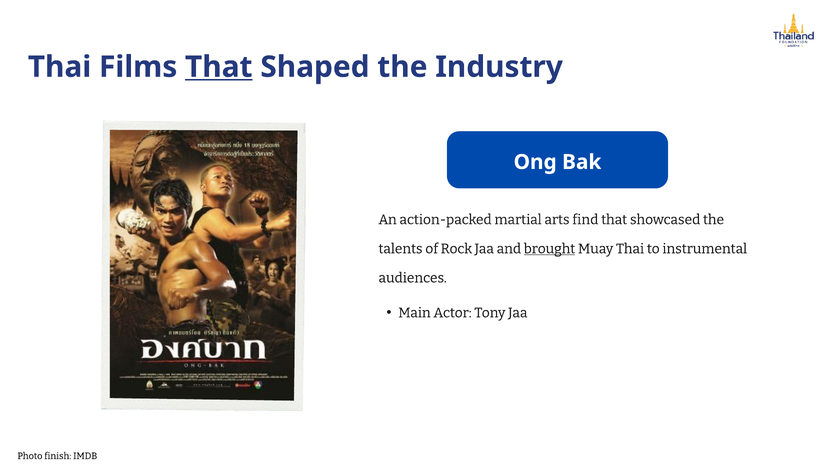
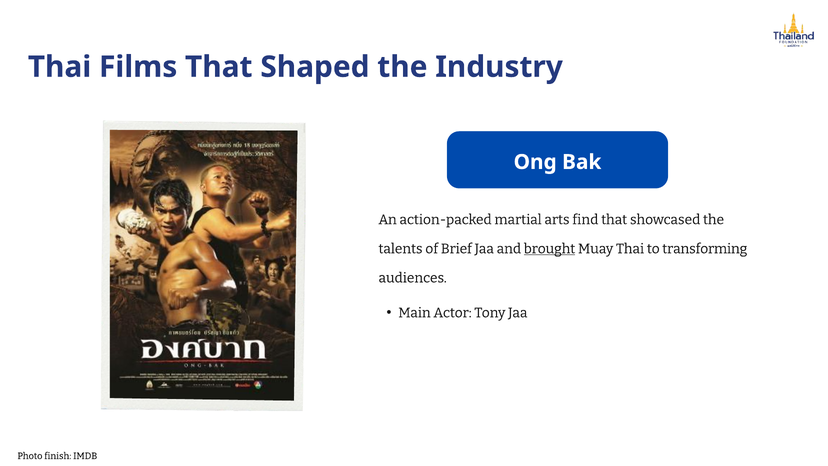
That at (219, 67) underline: present -> none
Rock: Rock -> Brief
instrumental: instrumental -> transforming
